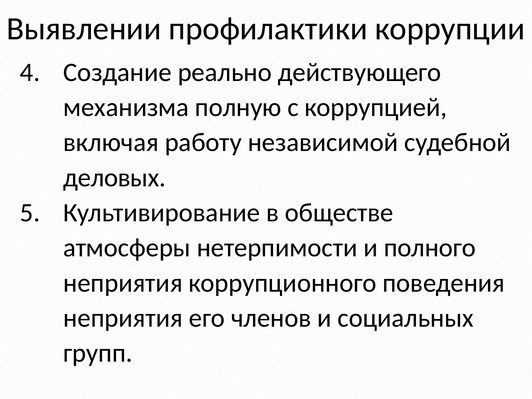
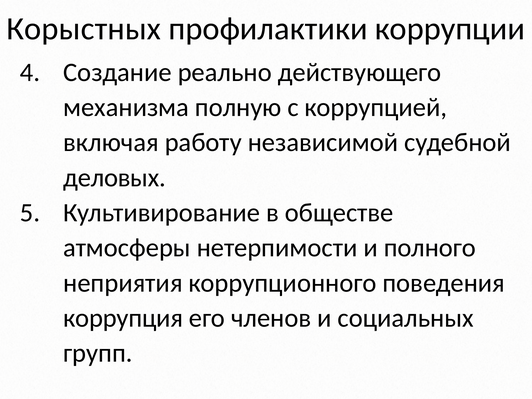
Выявлении: Выявлении -> Корыстных
неприятия at (123, 318): неприятия -> коррупция
